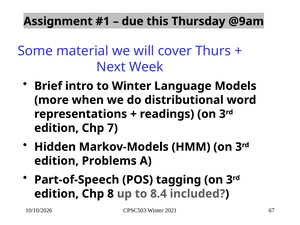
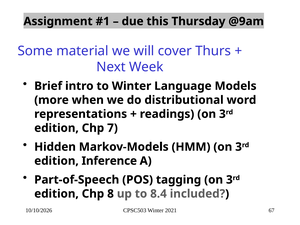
Problems: Problems -> Inference
